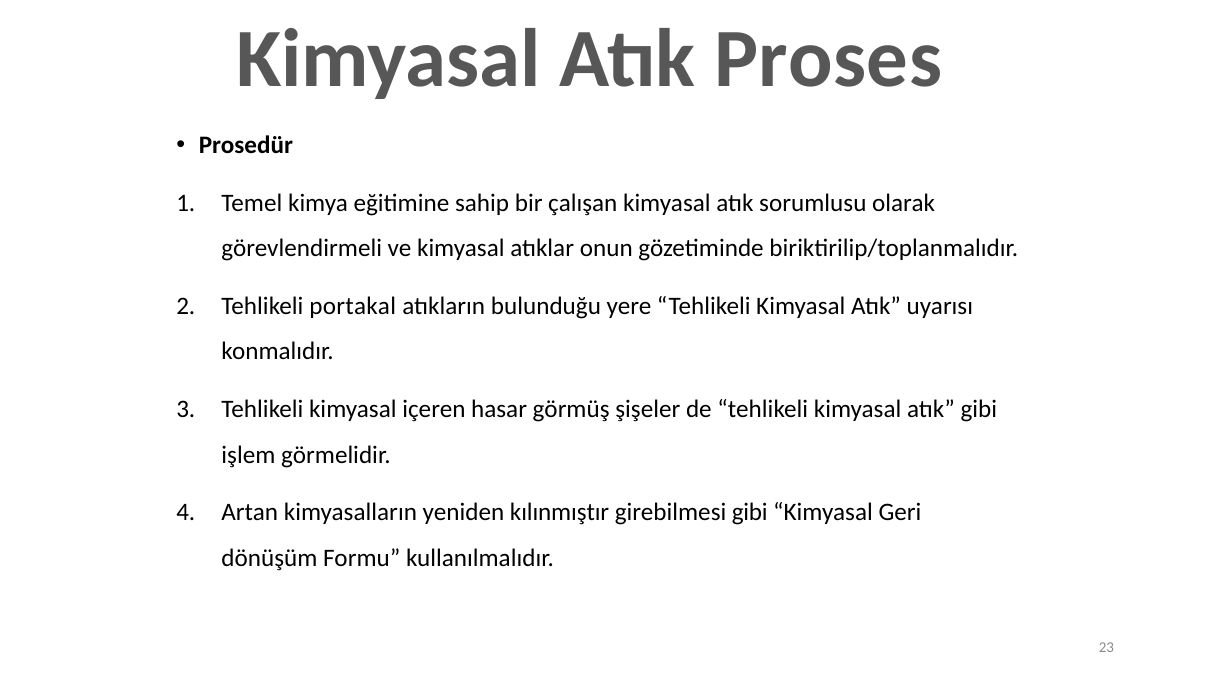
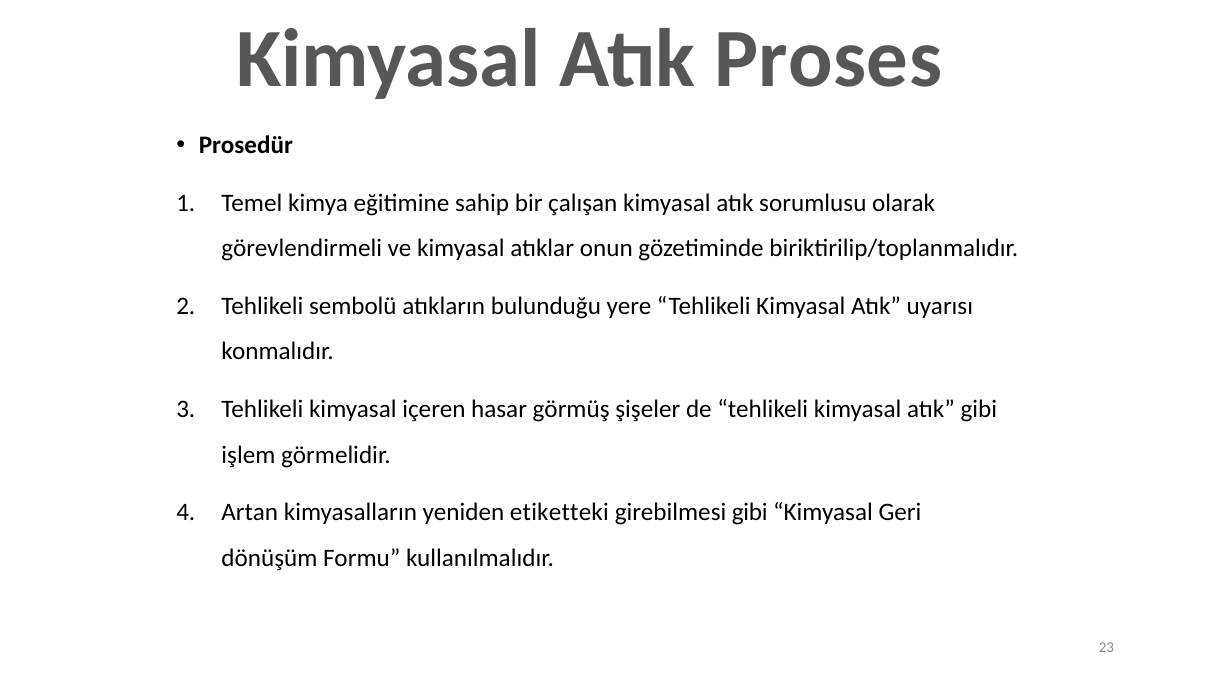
portakal: portakal -> sembolü
kılınmıştır: kılınmıştır -> etiketteki
